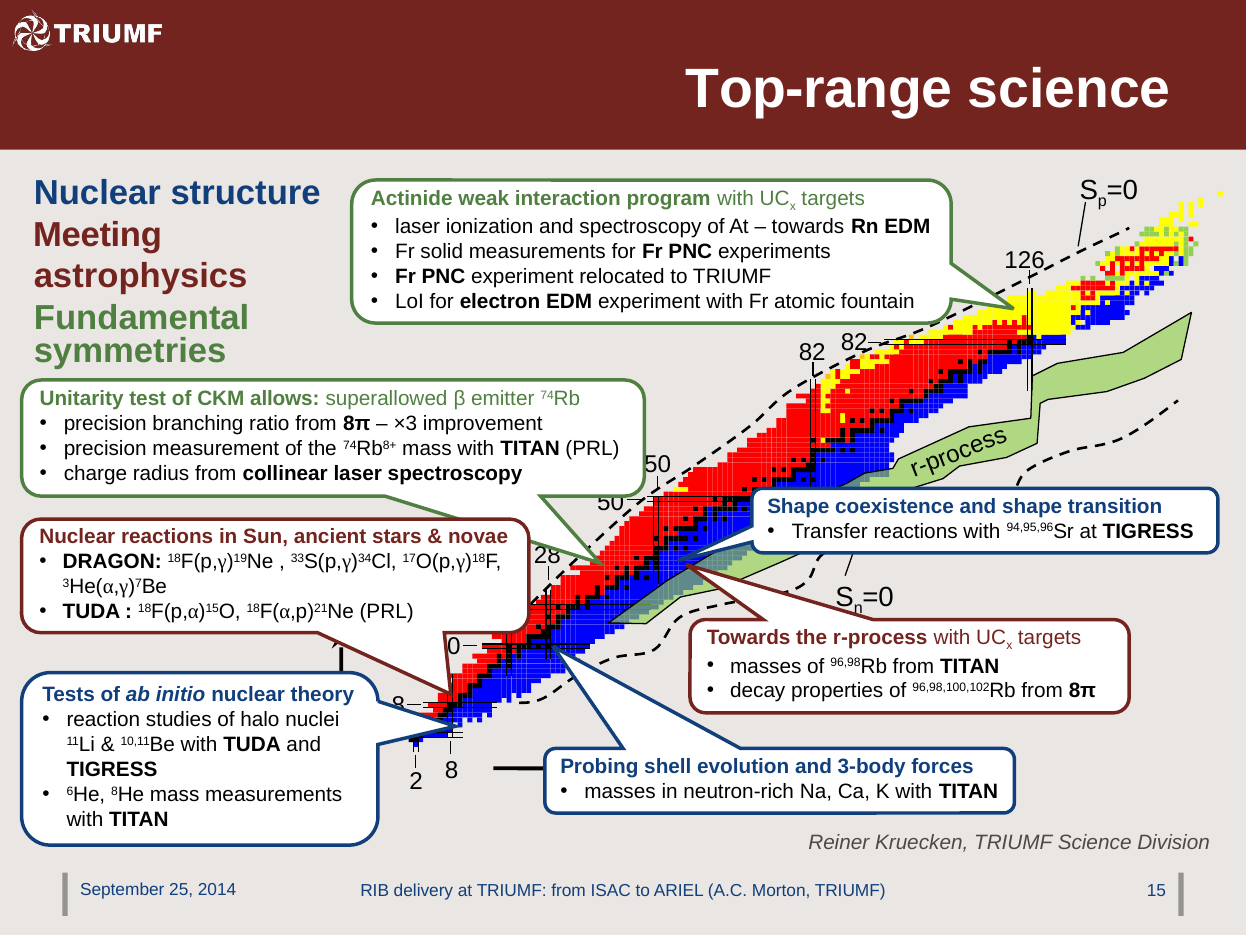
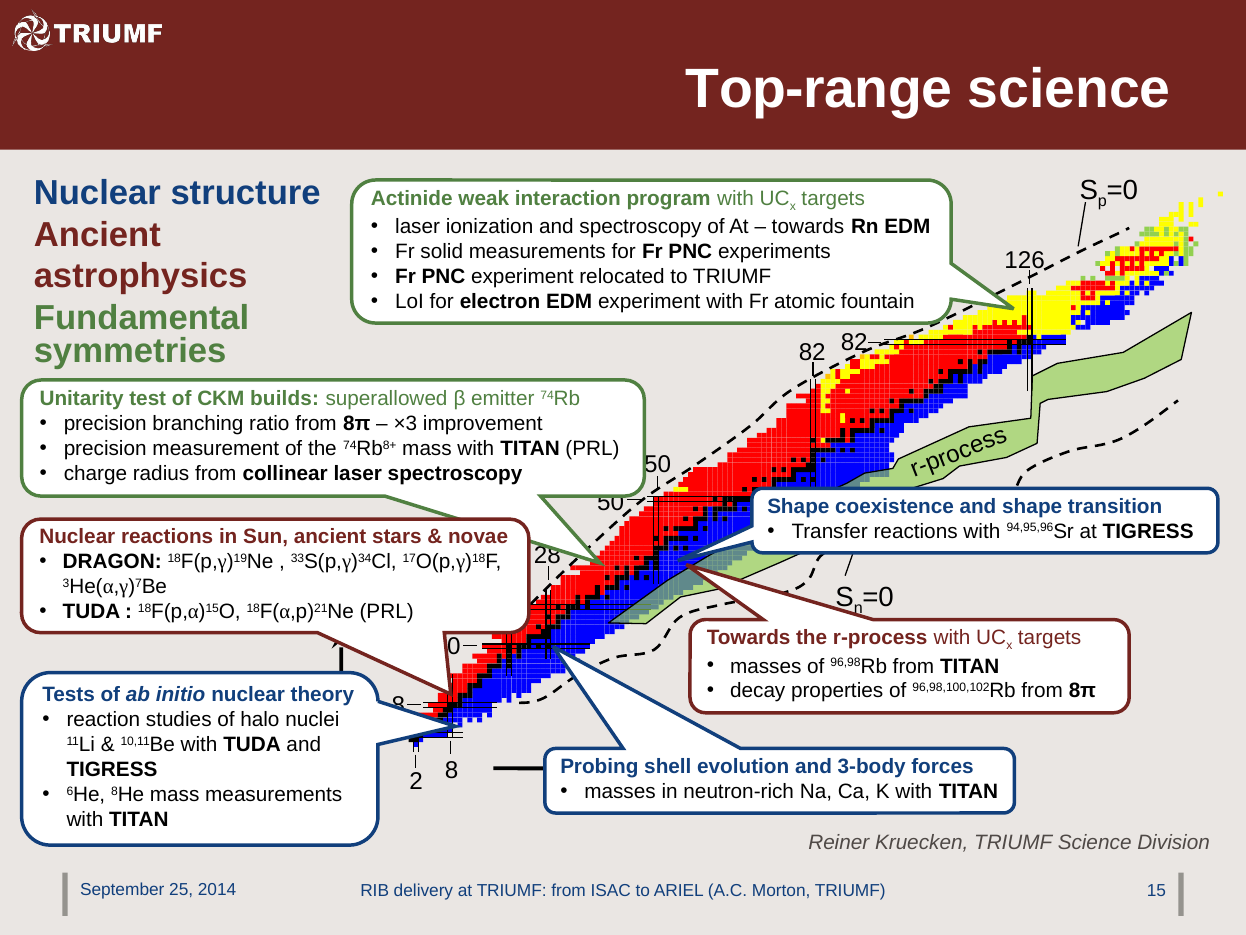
Meeting at (98, 235): Meeting -> Ancient
allows: allows -> builds
